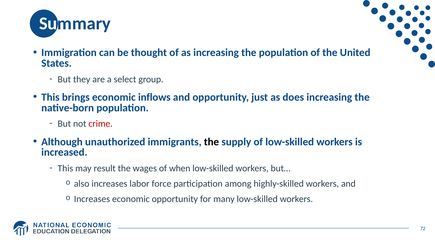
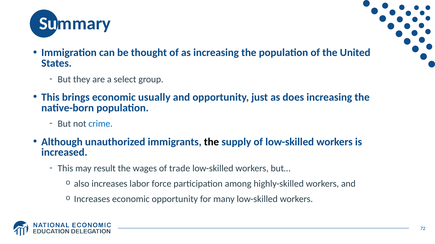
inflows: inflows -> usually
crime colour: red -> blue
when: when -> trade
